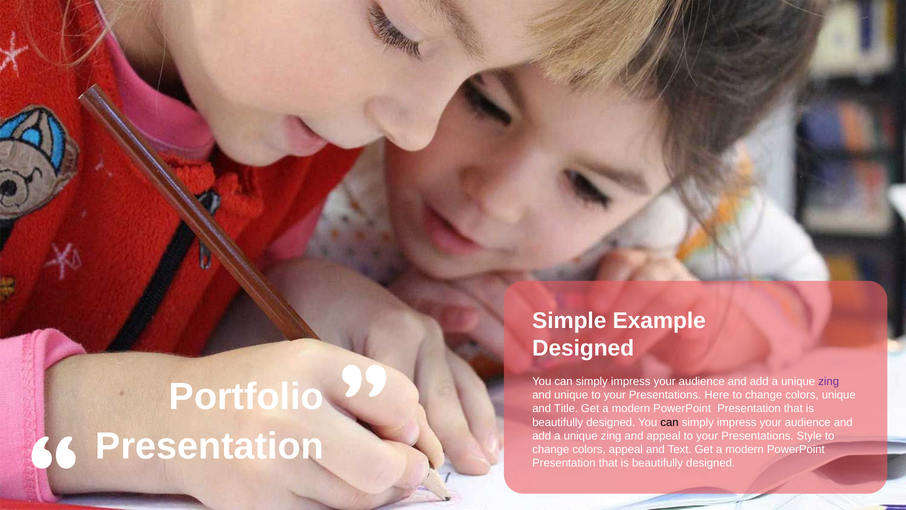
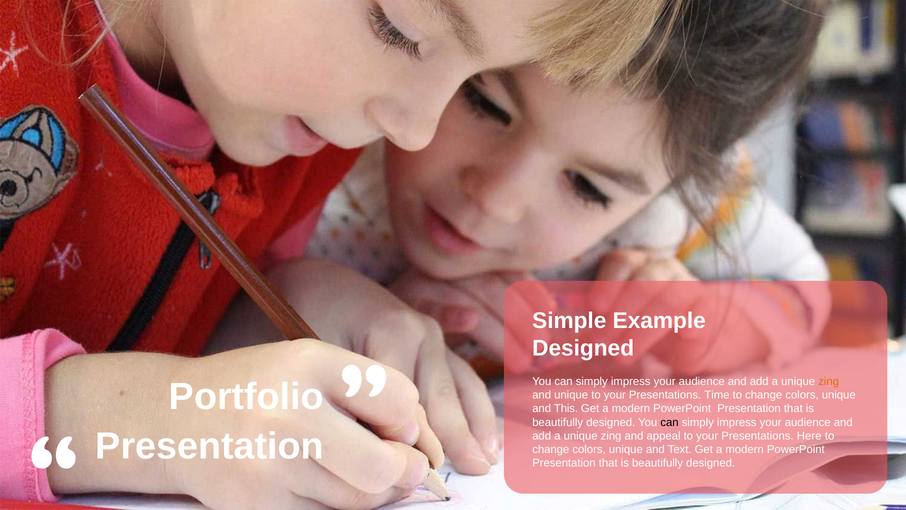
zing at (829, 381) colour: purple -> orange
Here: Here -> Time
Title: Title -> This
Style: Style -> Here
appeal at (626, 449): appeal -> unique
